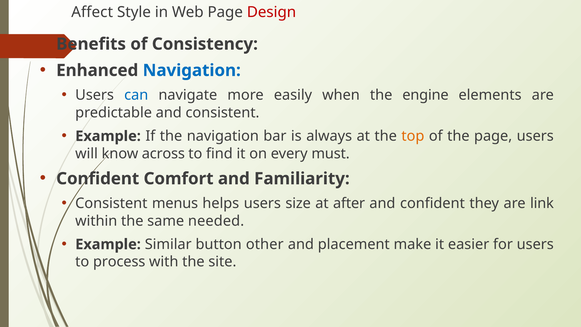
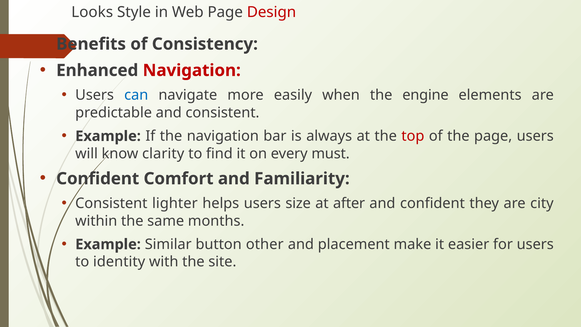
Affect: Affect -> Looks
Navigation at (192, 70) colour: blue -> red
top colour: orange -> red
across: across -> clarity
menus: menus -> lighter
link: link -> city
needed: needed -> months
process: process -> identity
